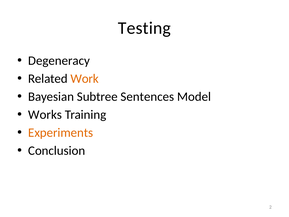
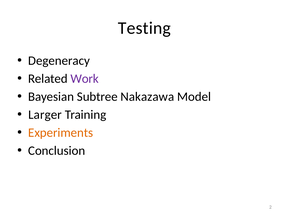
Work colour: orange -> purple
Sentences: Sentences -> Nakazawa
Works: Works -> Larger
